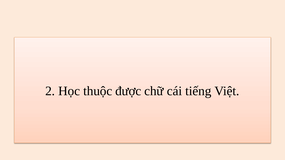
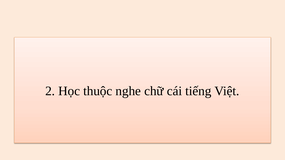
được: được -> nghe
